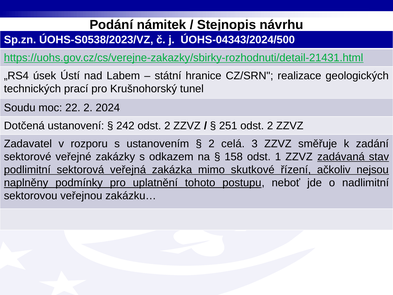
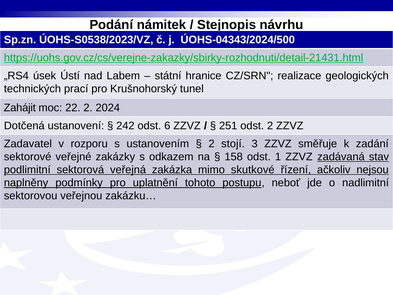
Soudu: Soudu -> Zahájit
242 odst 2: 2 -> 6
celá: celá -> stojí
